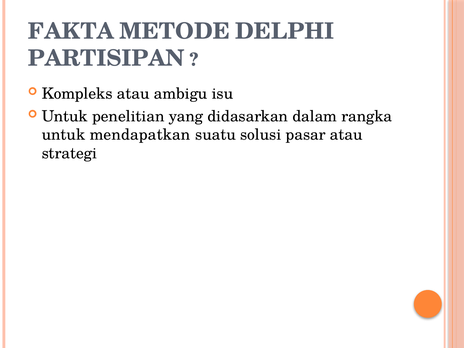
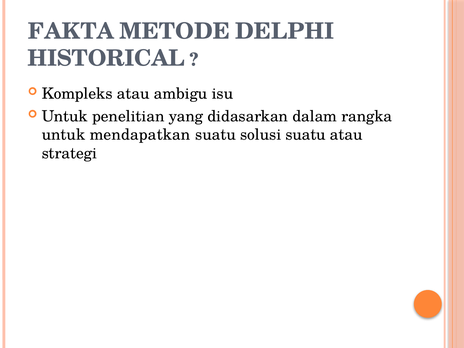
PARTISIPAN: PARTISIPAN -> HISTORICAL
solusi pasar: pasar -> suatu
